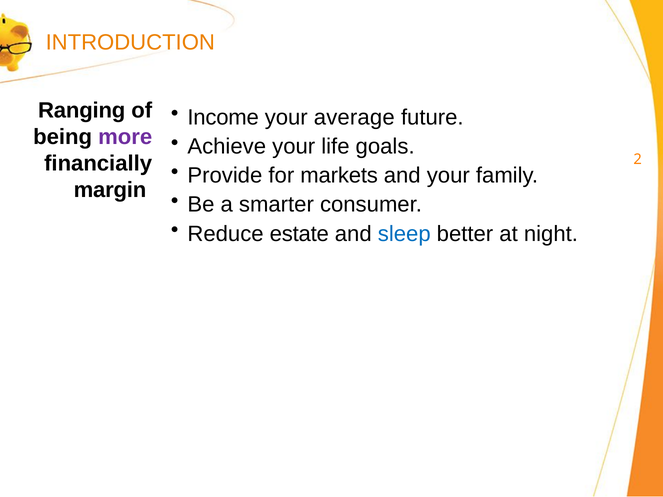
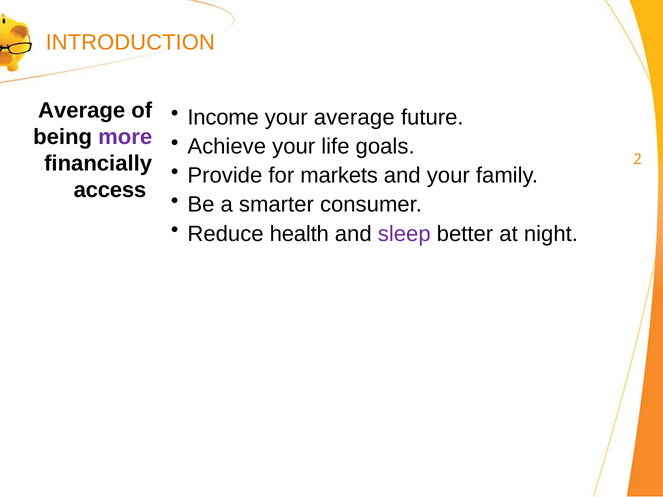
Ranging at (82, 110): Ranging -> Average
margin: margin -> access
estate: estate -> health
sleep colour: blue -> purple
